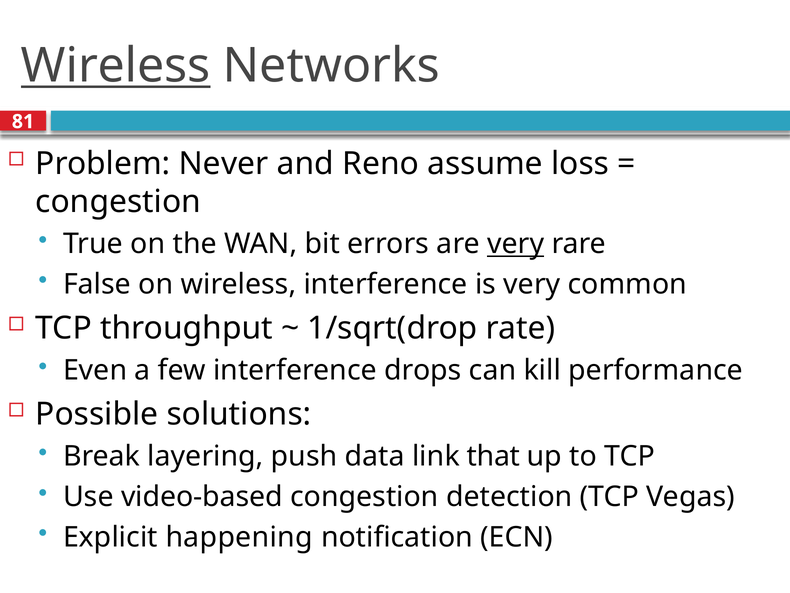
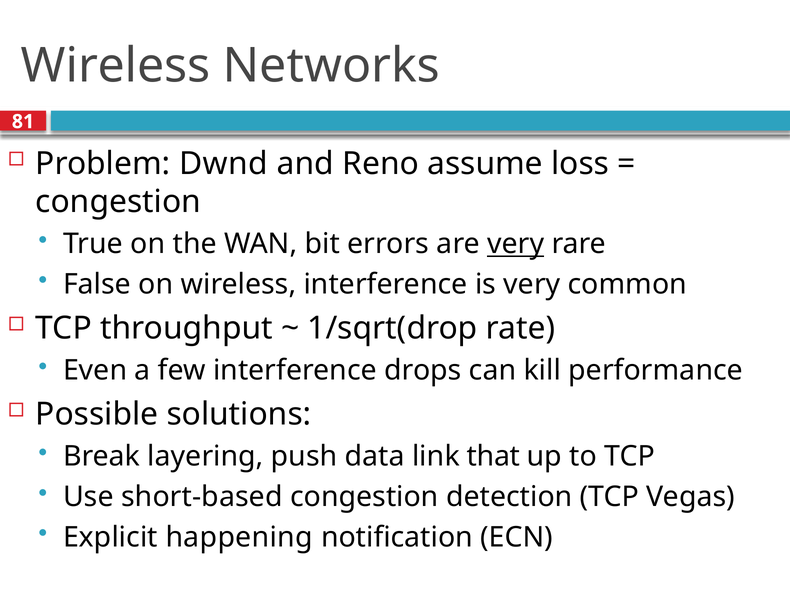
Wireless at (116, 66) underline: present -> none
Never: Never -> Dwnd
video-based: video-based -> short-based
